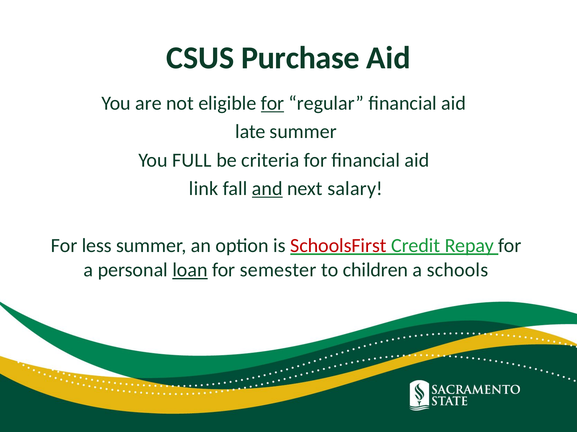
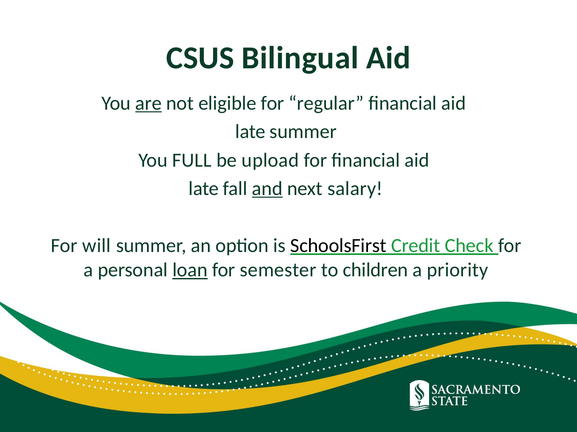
Purchase: Purchase -> Bilingual
are underline: none -> present
for at (273, 103) underline: present -> none
criteria: criteria -> upload
link at (204, 189): link -> late
less: less -> will
SchoolsFirst colour: red -> black
Repay: Repay -> Check
schools: schools -> priority
